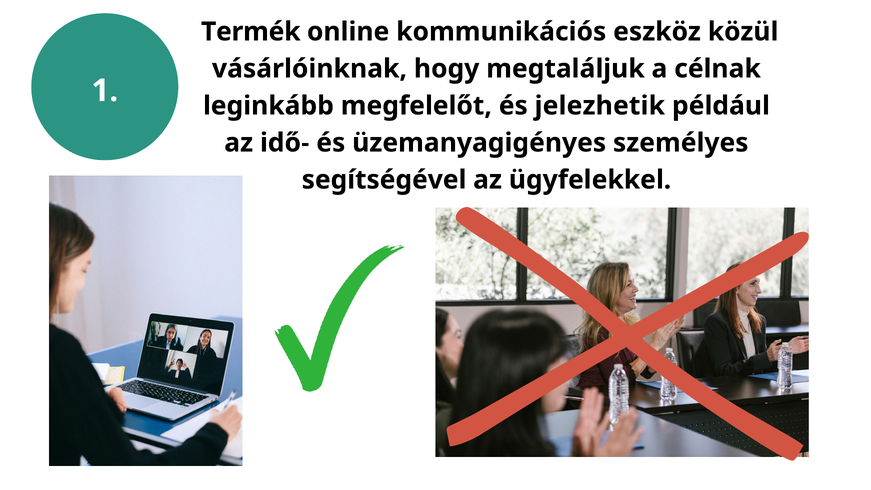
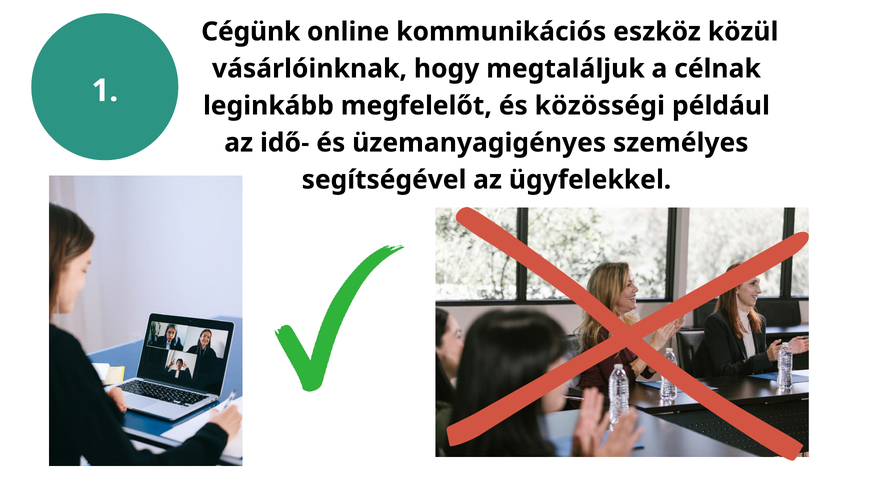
Termék: Termék -> Cégünk
jelezhetik: jelezhetik -> közösségi
